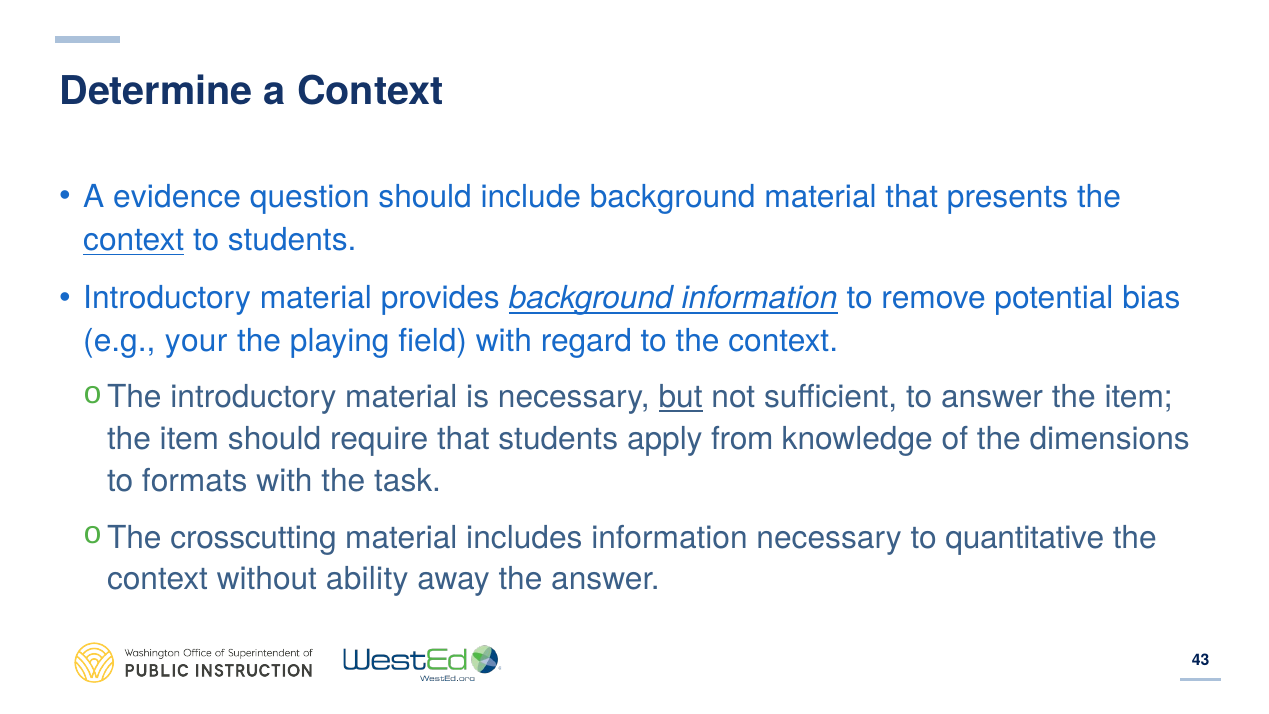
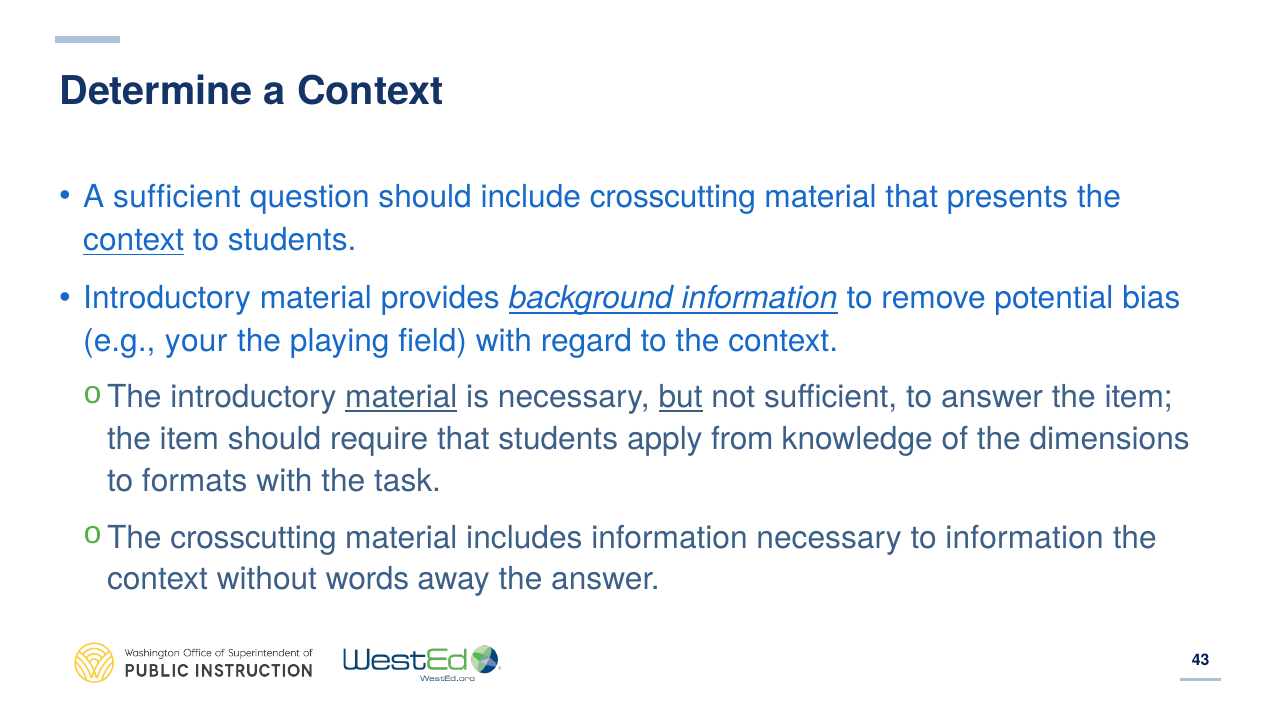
A evidence: evidence -> sufficient
include background: background -> crosscutting
material at (401, 397) underline: none -> present
to quantitative: quantitative -> information
ability: ability -> words
